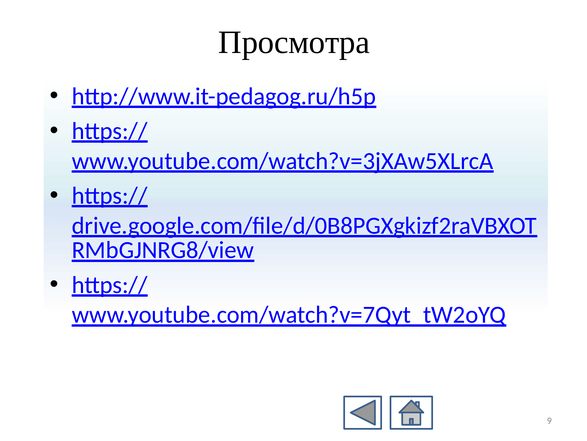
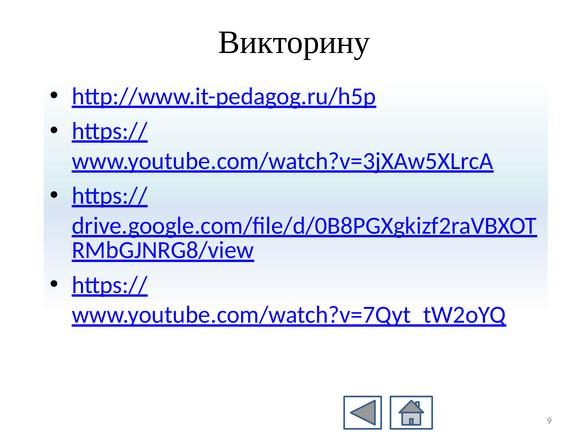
Просмотра: Просмотра -> Викторину
